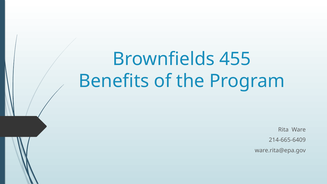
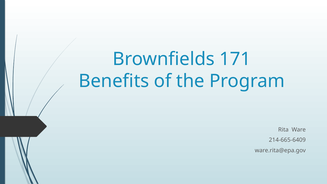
455: 455 -> 171
